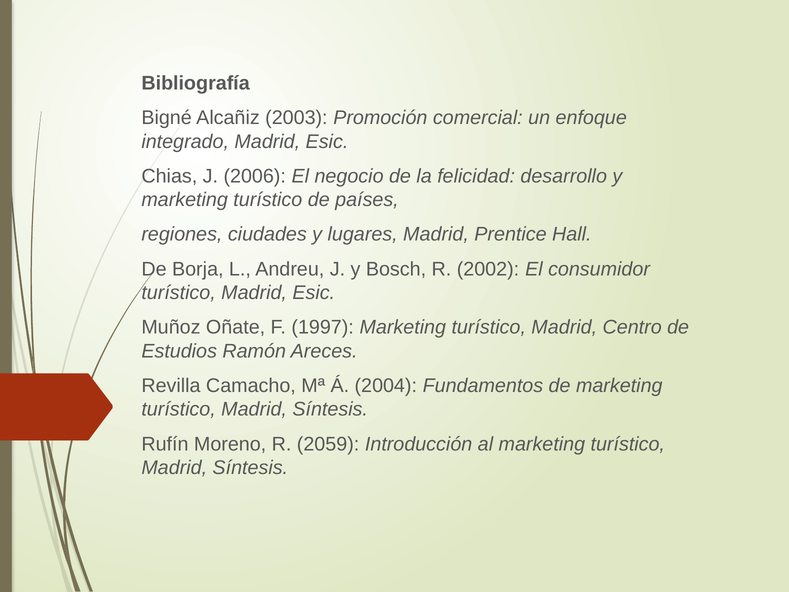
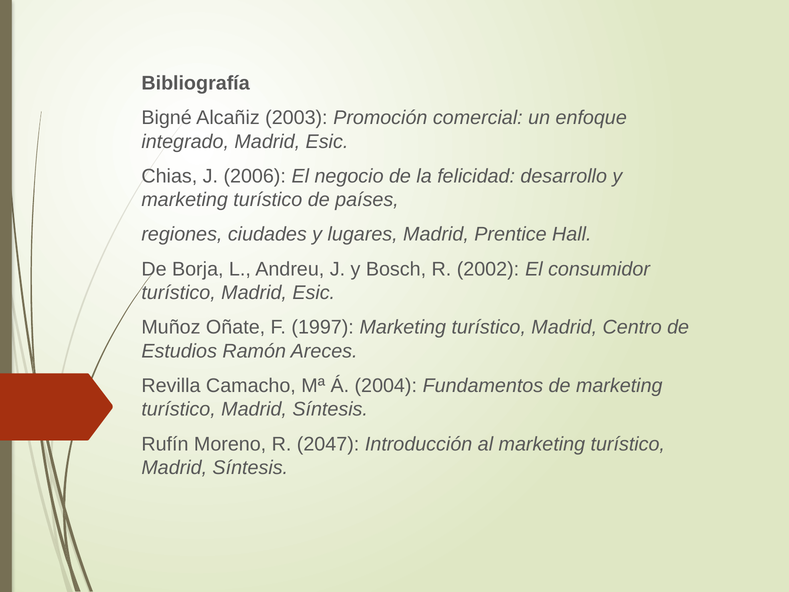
2059: 2059 -> 2047
